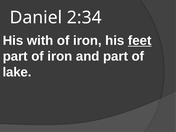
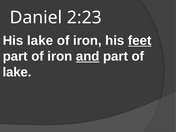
2:34: 2:34 -> 2:23
His with: with -> lake
and underline: none -> present
